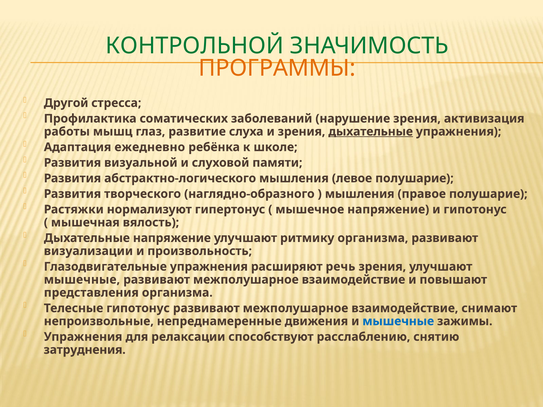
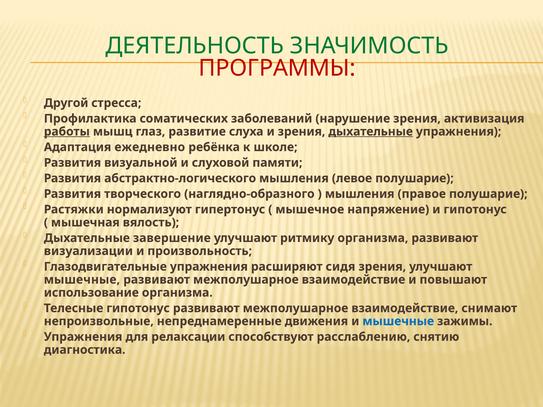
КОНТРОЛЬНОЙ: КОНТРОЛЬНОЙ -> ДЕЯТЕЛЬНОСТЬ
ПРОГРАММЫ colour: orange -> red
работы underline: none -> present
Дыхательные напряжение: напряжение -> завершение
речь: речь -> сидя
представления: представления -> использование
затруднения: затруднения -> диагностика
